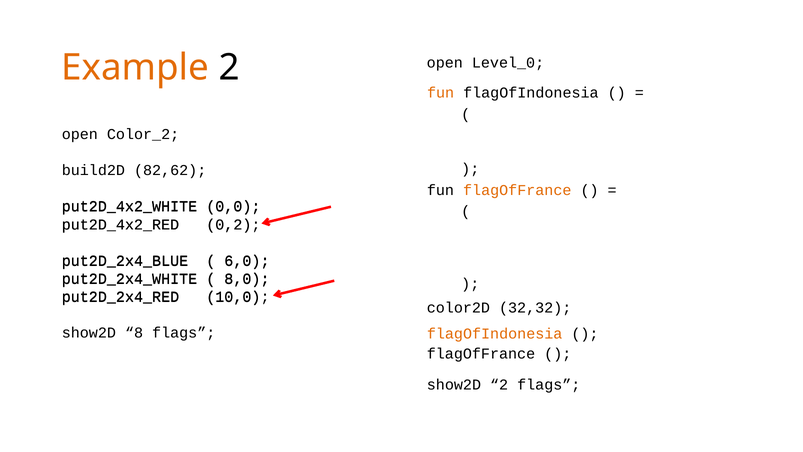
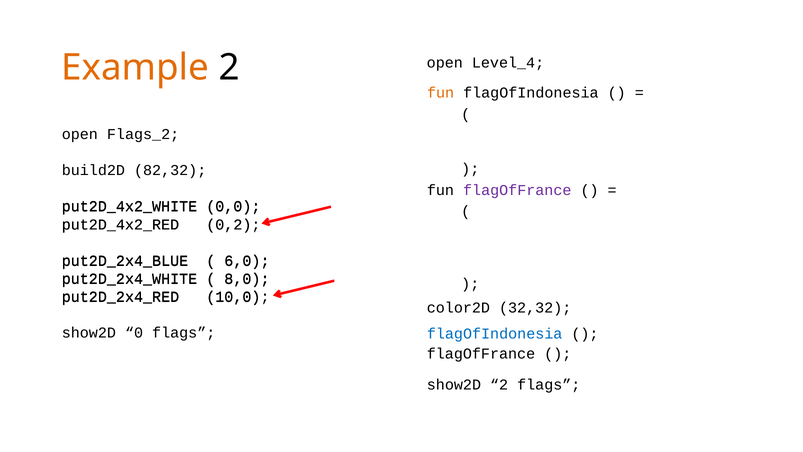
Level_0: Level_0 -> Level_4
Color_2: Color_2 -> Flags_2
82,62: 82,62 -> 82,32
flagOfFrance at (517, 190) colour: orange -> purple
8: 8 -> 0
flagOfIndonesia at (495, 334) colour: orange -> blue
